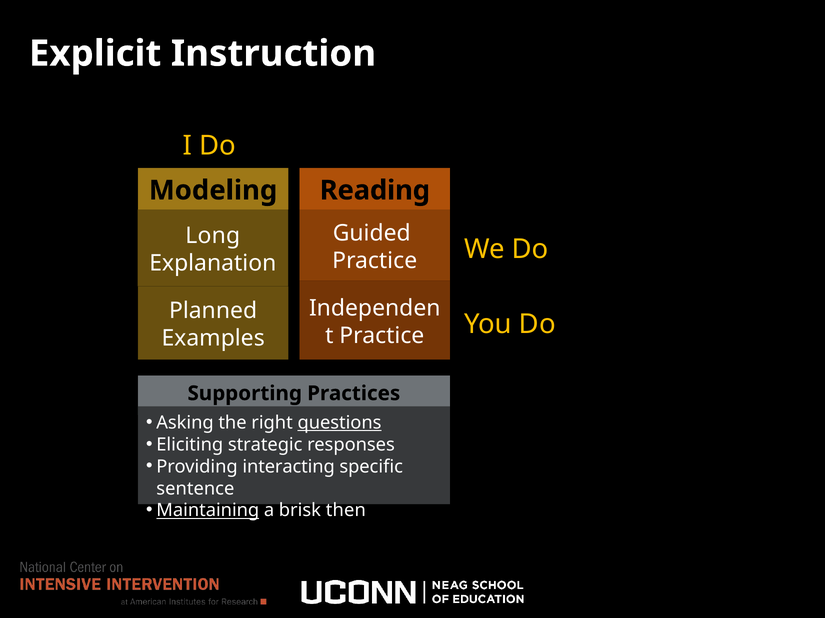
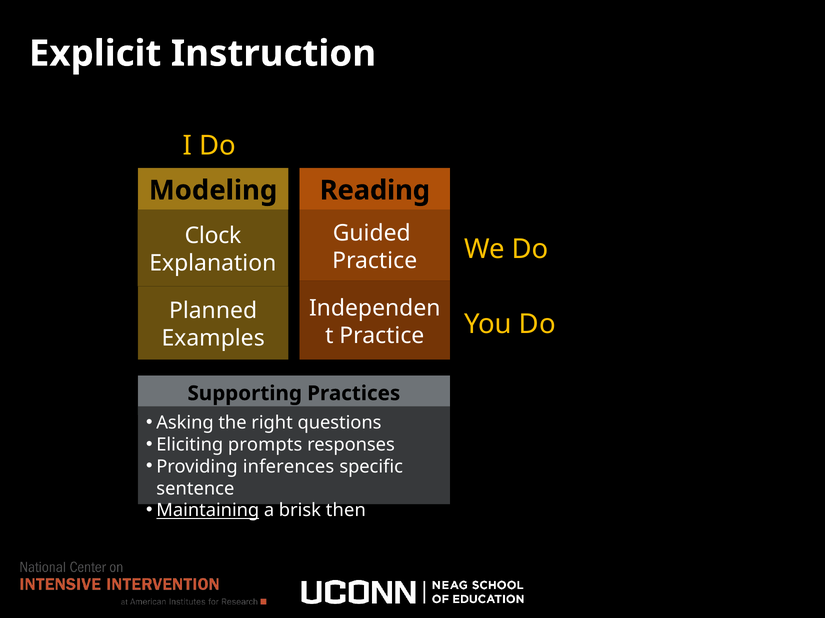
Long: Long -> Clock
questions underline: present -> none
strategic: strategic -> prompts
interacting: interacting -> inferences
